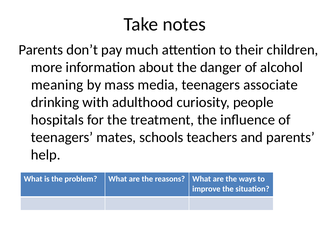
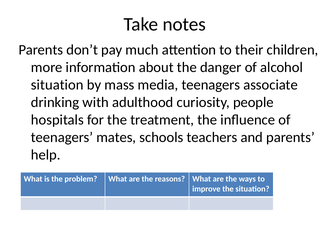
meaning at (57, 85): meaning -> situation
